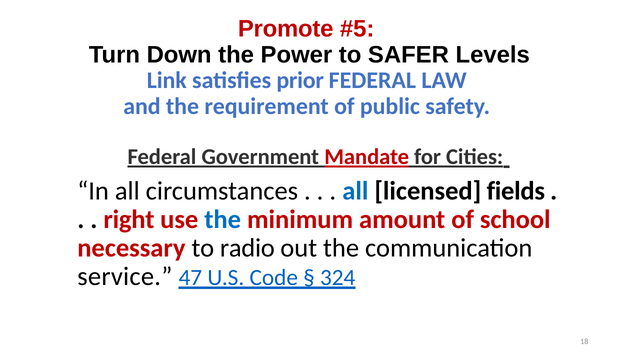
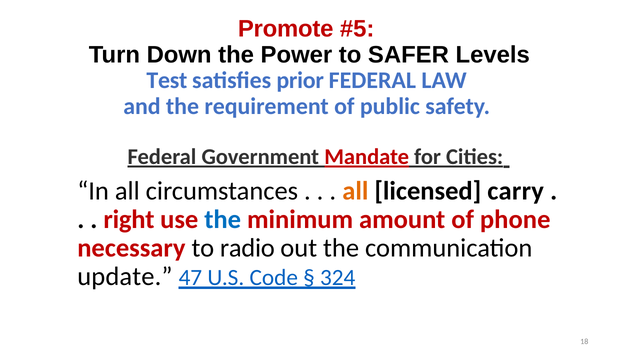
Link: Link -> Test
all at (355, 191) colour: blue -> orange
fields: fields -> carry
school: school -> phone
service: service -> update
